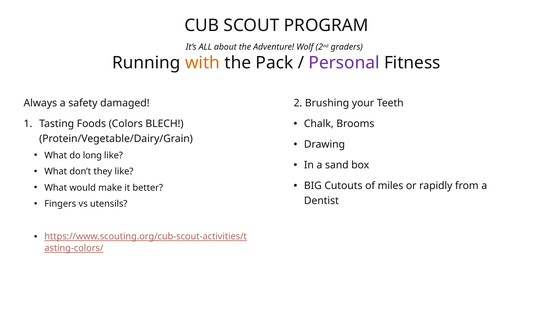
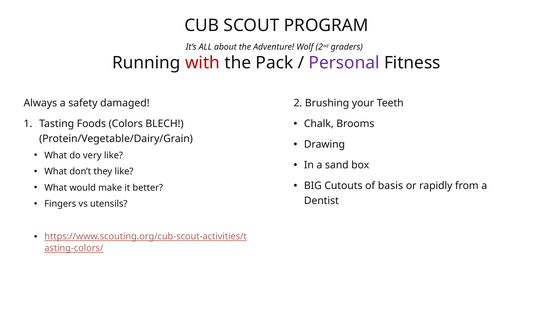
with colour: orange -> red
long: long -> very
miles: miles -> basis
